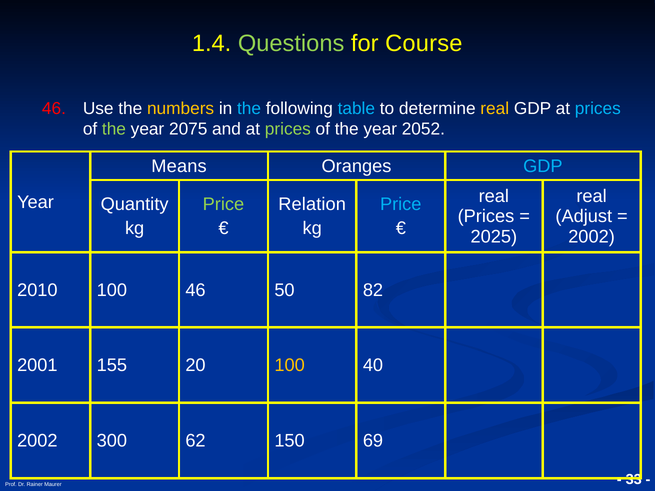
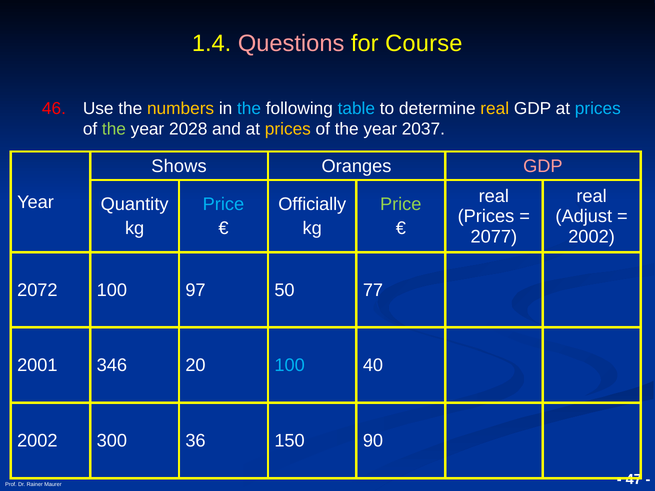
Questions colour: light green -> pink
2075: 2075 -> 2028
prices at (288, 129) colour: light green -> yellow
2052: 2052 -> 2037
Means: Means -> Shows
GDP at (543, 166) colour: light blue -> pink
Price at (223, 205) colour: light green -> light blue
Relation: Relation -> Officially
Price at (401, 205) colour: light blue -> light green
2025: 2025 -> 2077
2010: 2010 -> 2072
100 46: 46 -> 97
82: 82 -> 77
155: 155 -> 346
100 at (290, 366) colour: yellow -> light blue
62: 62 -> 36
69: 69 -> 90
33: 33 -> 47
